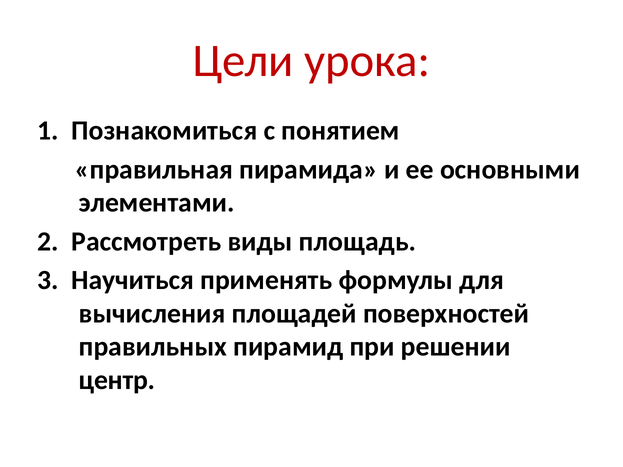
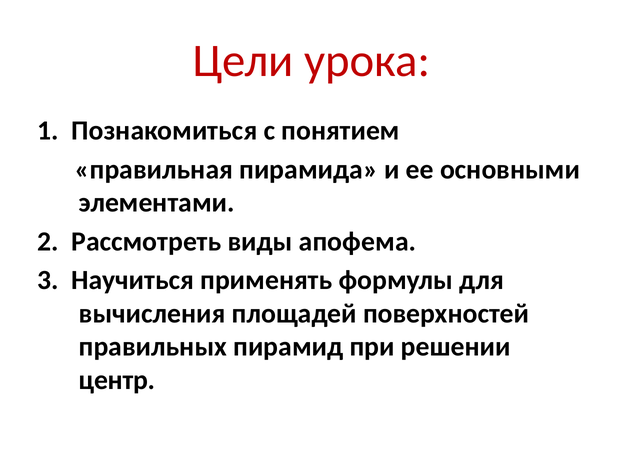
площадь: площадь -> апофема
